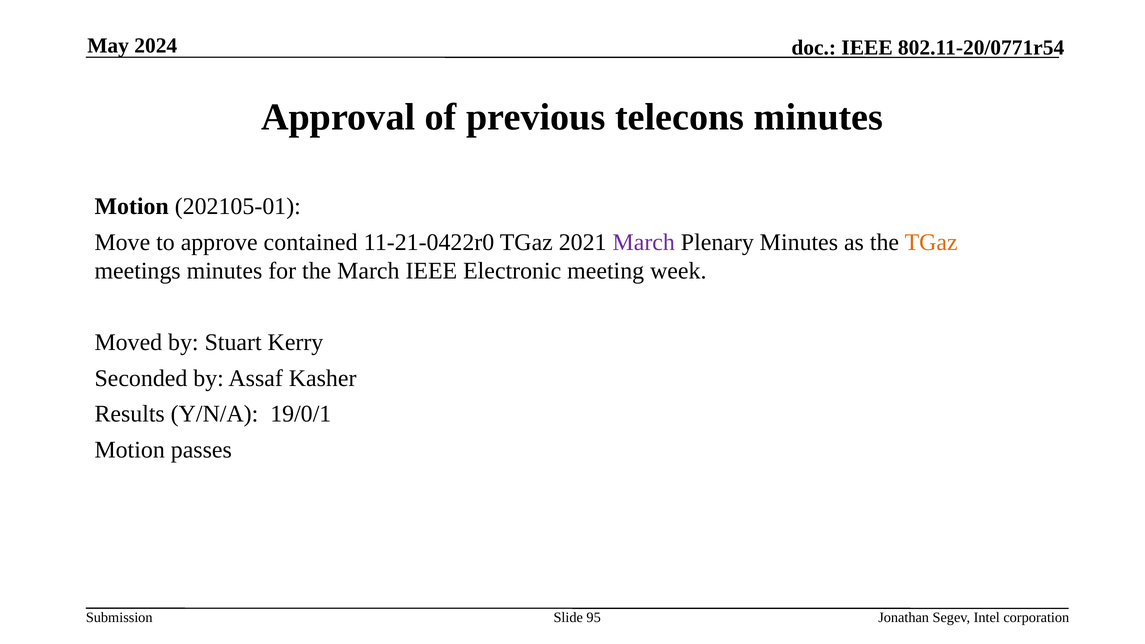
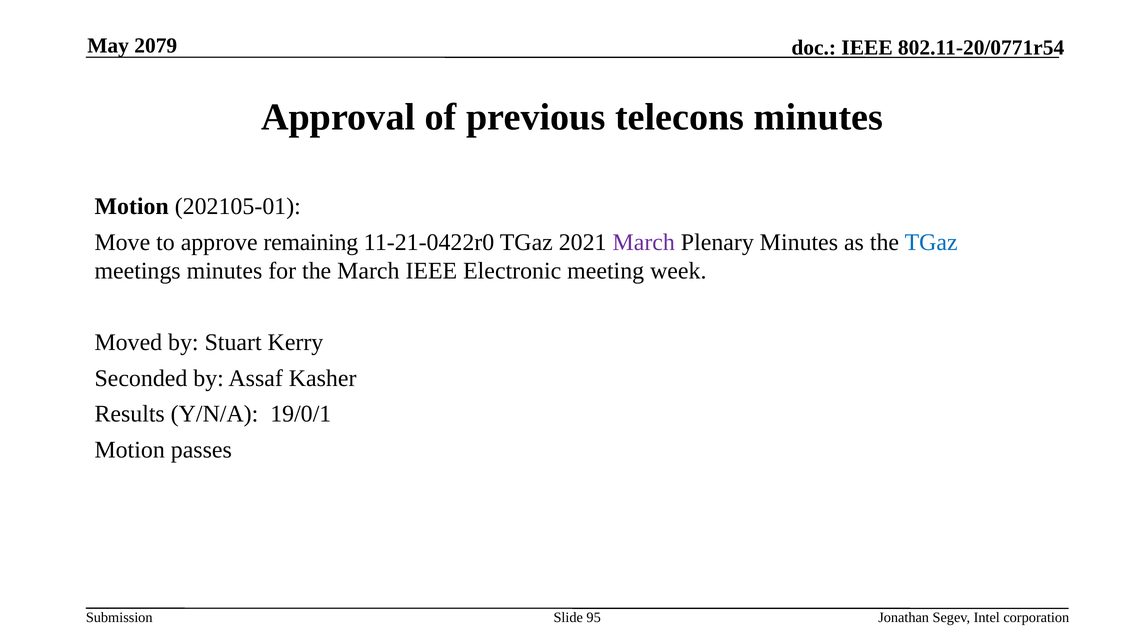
2024: 2024 -> 2079
contained: contained -> remaining
TGaz at (931, 242) colour: orange -> blue
